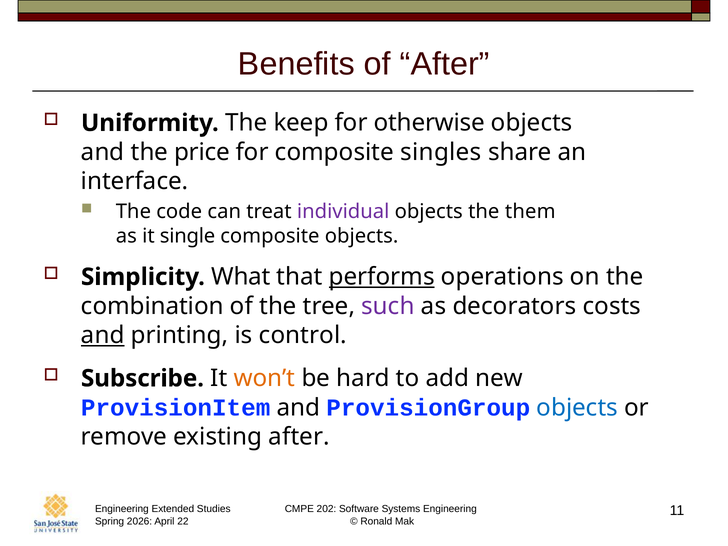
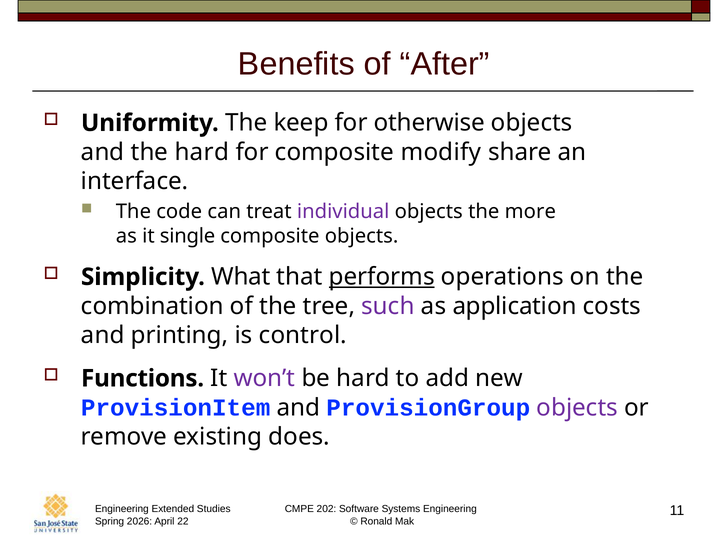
the price: price -> hard
singles: singles -> modify
them: them -> more
decorators: decorators -> application
and at (103, 335) underline: present -> none
Subscribe: Subscribe -> Functions
won’t colour: orange -> purple
objects at (577, 407) colour: blue -> purple
existing after: after -> does
